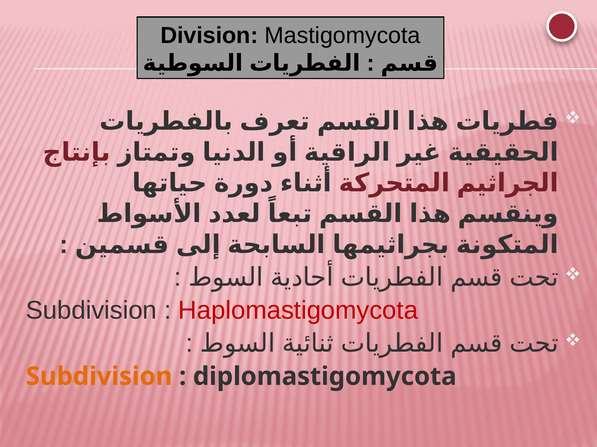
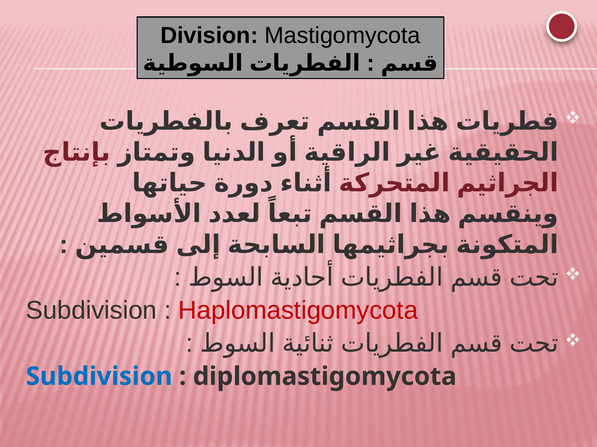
Subdivision at (99, 377) colour: orange -> blue
